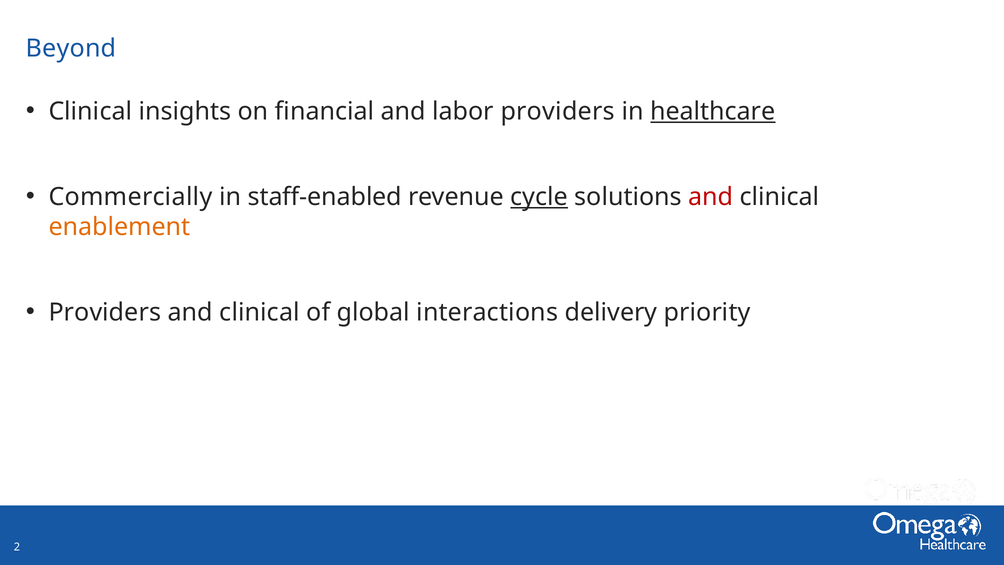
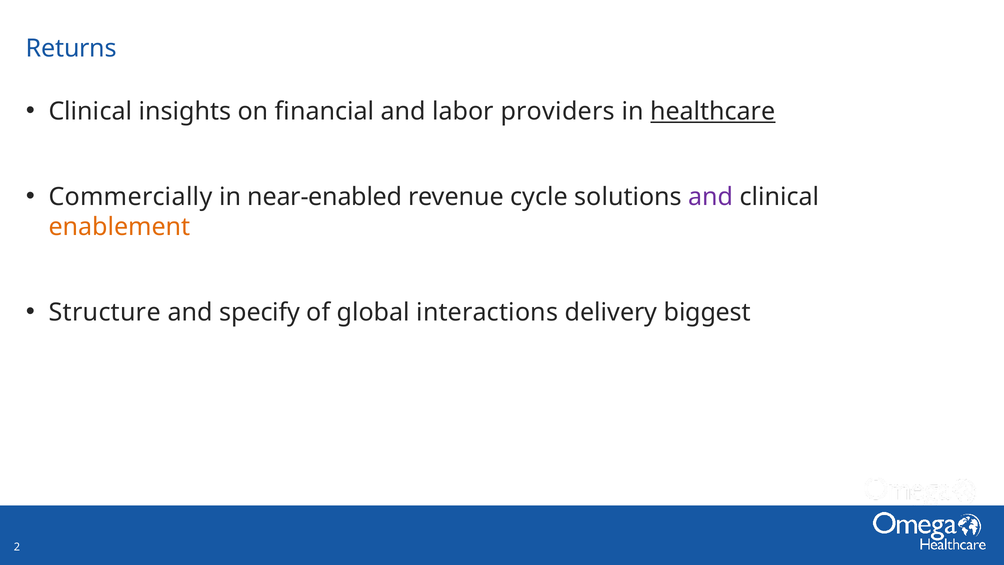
Beyond: Beyond -> Returns
staff-enabled: staff-enabled -> near-enabled
cycle underline: present -> none
and at (711, 197) colour: red -> purple
Providers at (105, 312): Providers -> Structure
clinical at (260, 312): clinical -> specify
priority: priority -> biggest
